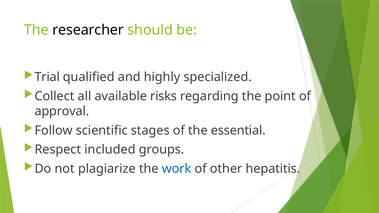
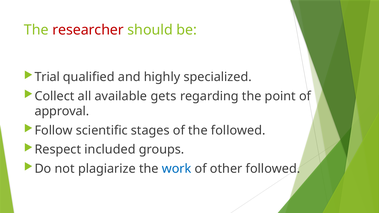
researcher colour: black -> red
risks: risks -> gets
the essential: essential -> followed
other hepatitis: hepatitis -> followed
